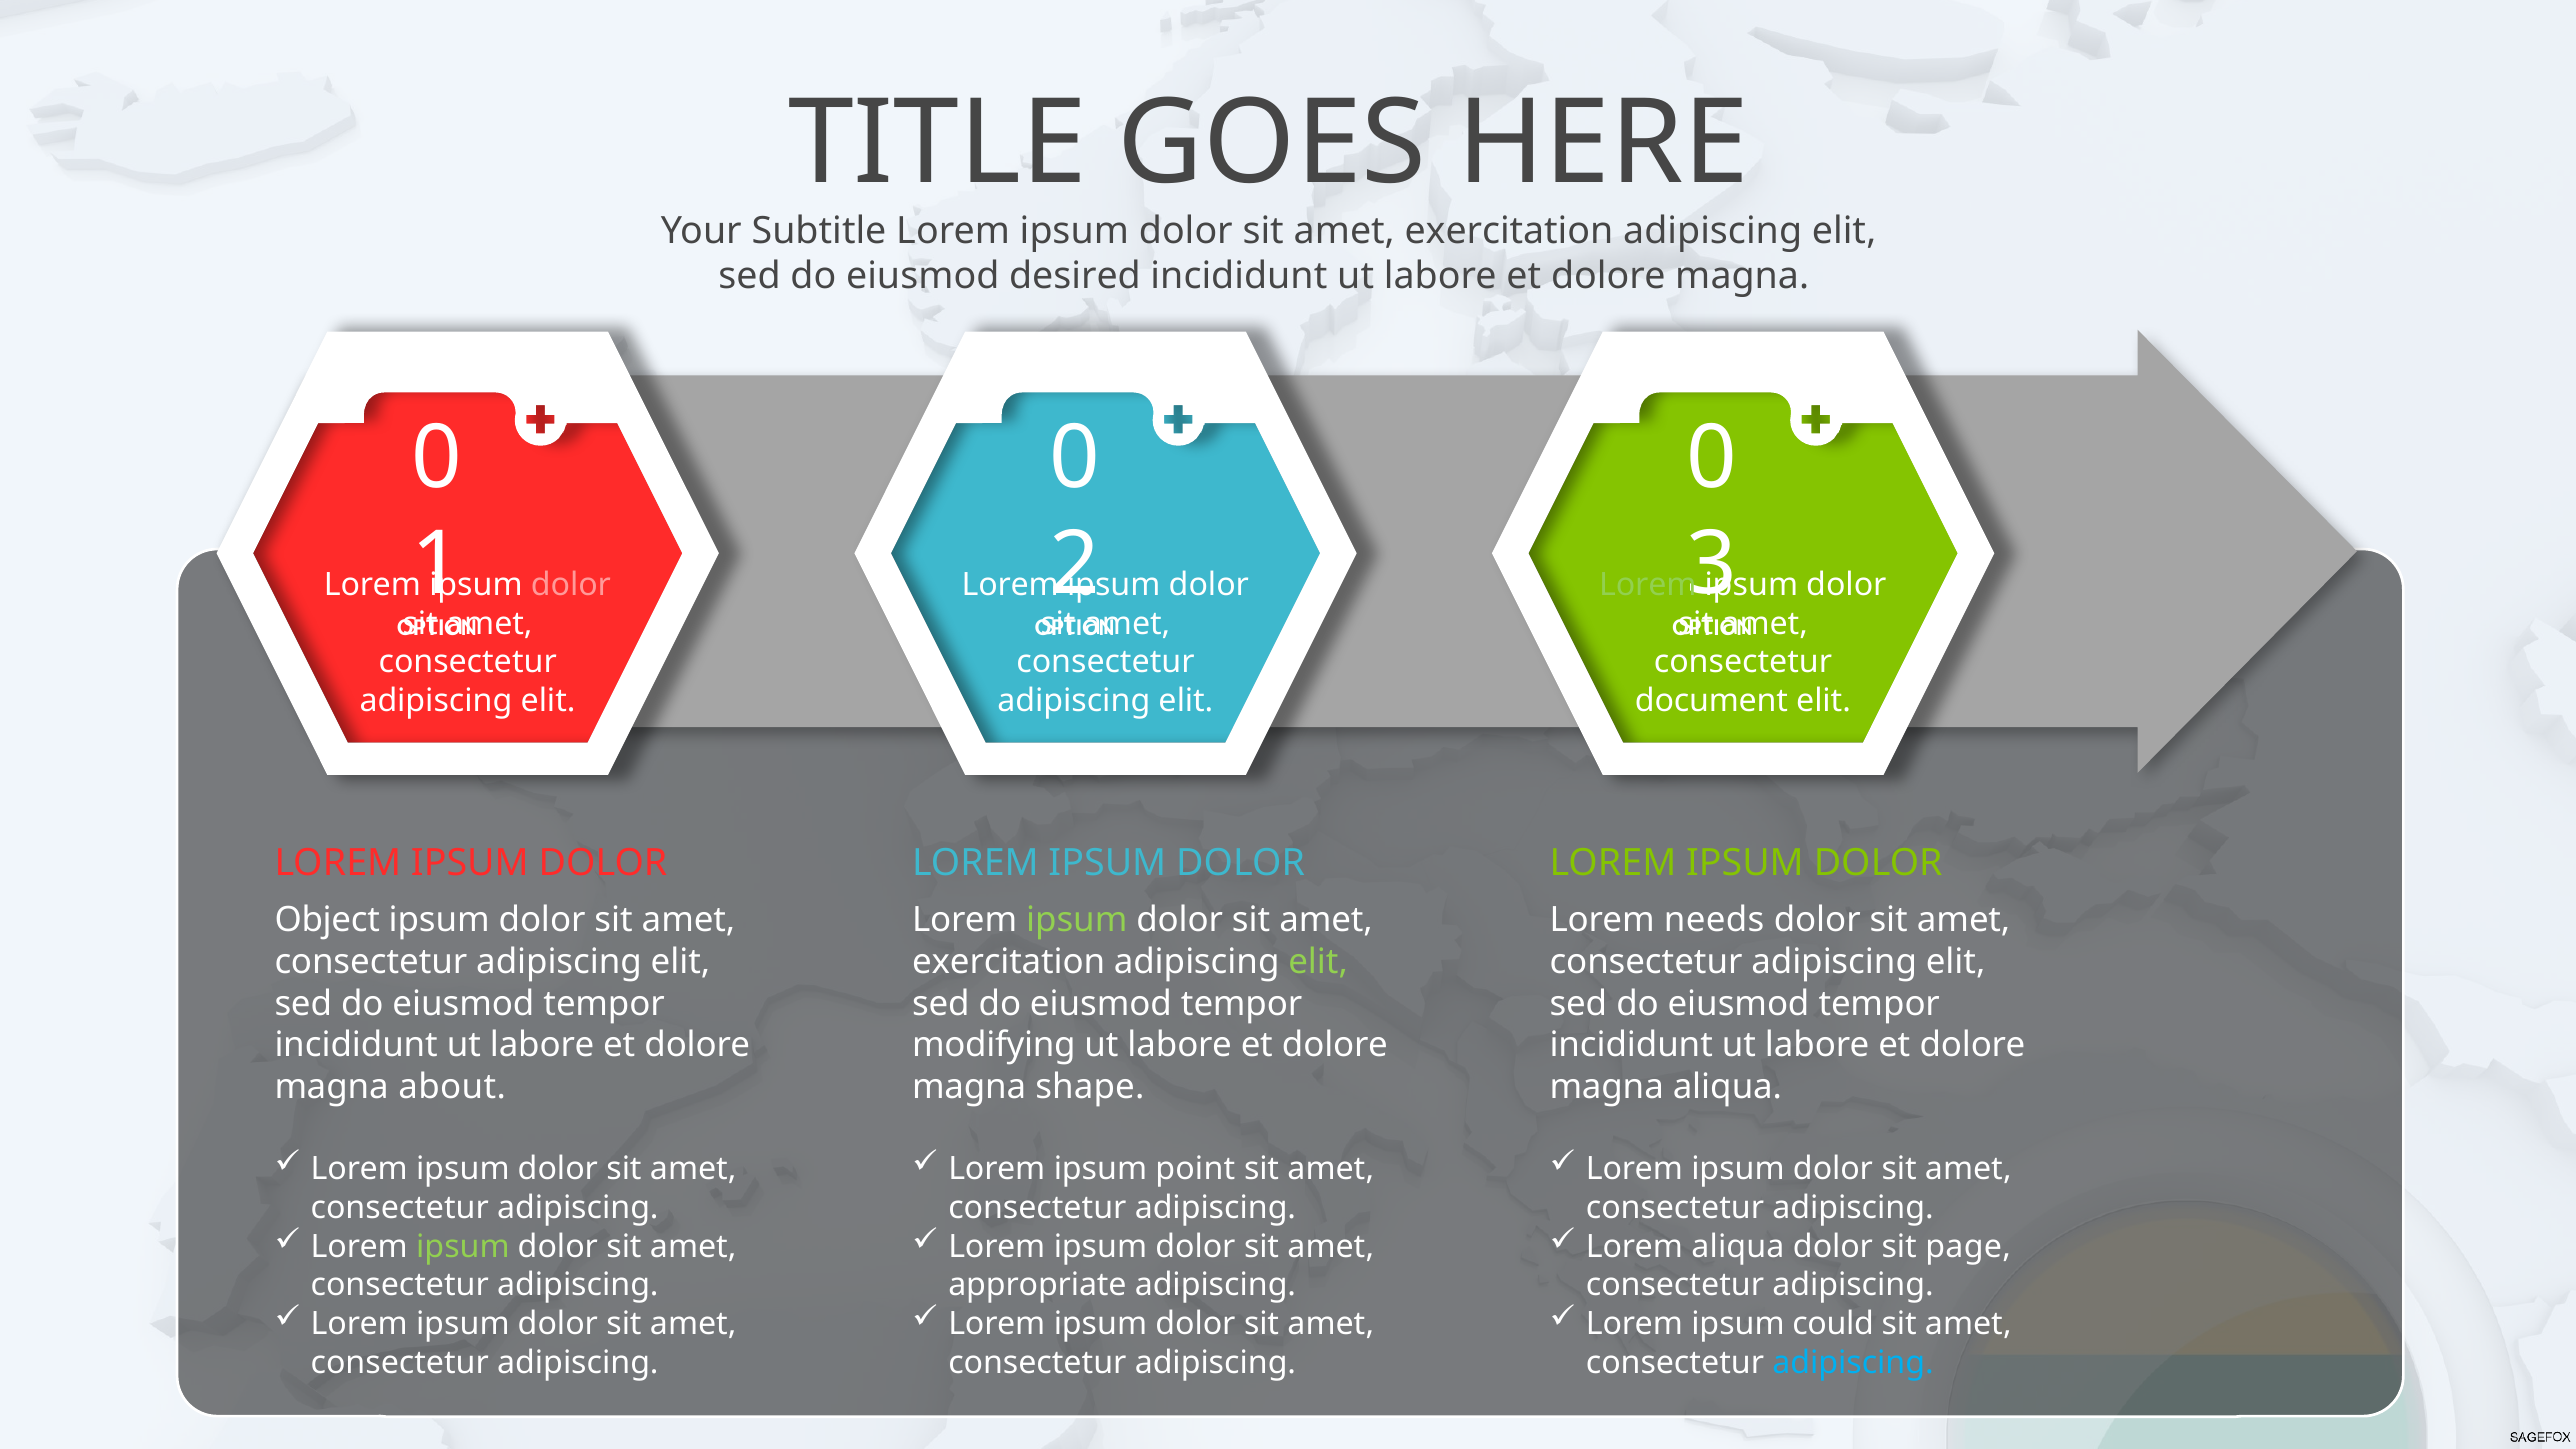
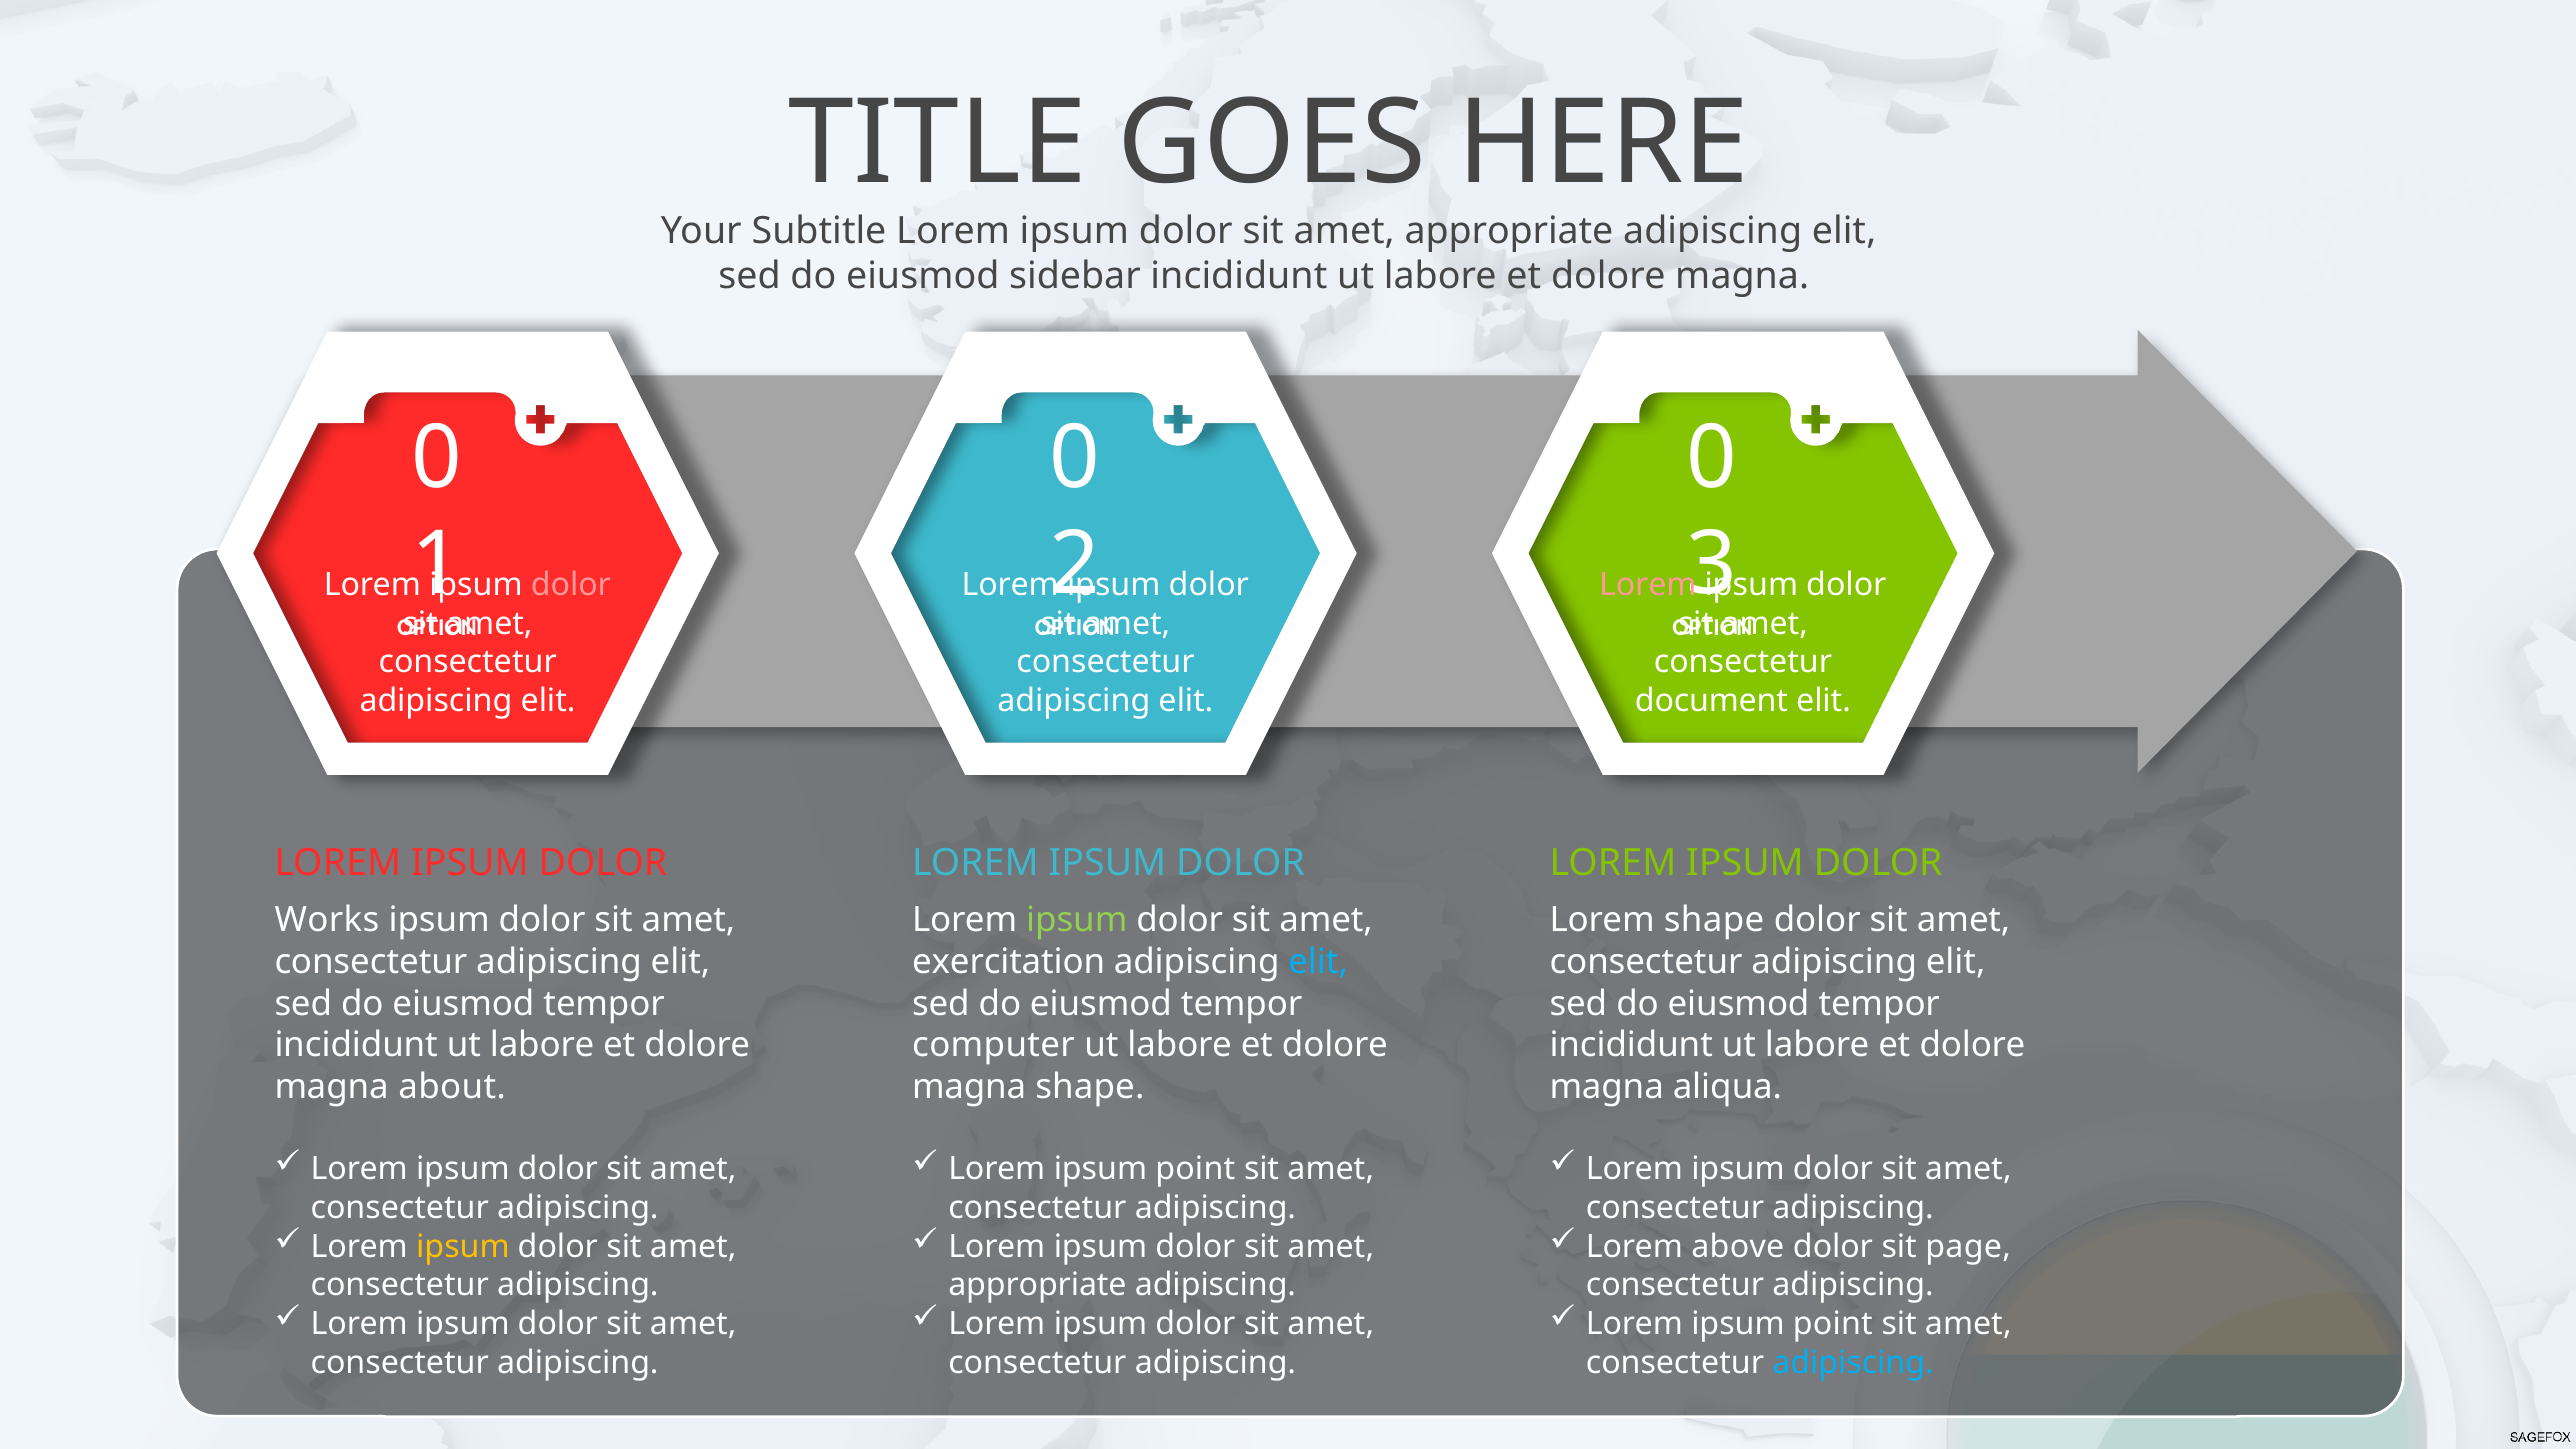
exercitation at (1509, 231): exercitation -> appropriate
desired: desired -> sidebar
Lorem at (1648, 585) colour: light green -> pink
Object: Object -> Works
Lorem needs: needs -> shape
elit at (1318, 962) colour: light green -> light blue
modifying: modifying -> computer
ipsum at (463, 1247) colour: light green -> yellow
Lorem aliqua: aliqua -> above
could at (1833, 1324): could -> point
